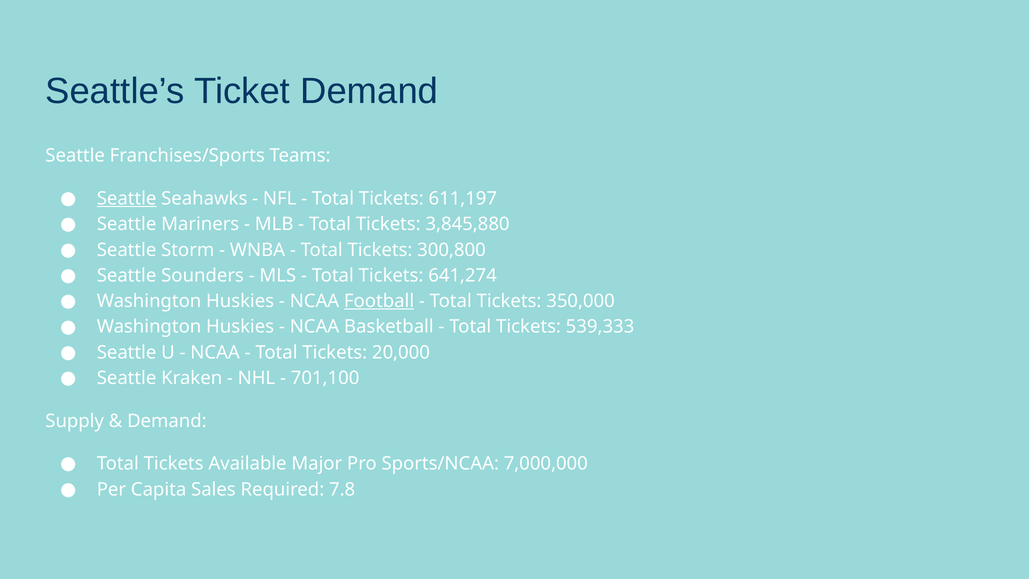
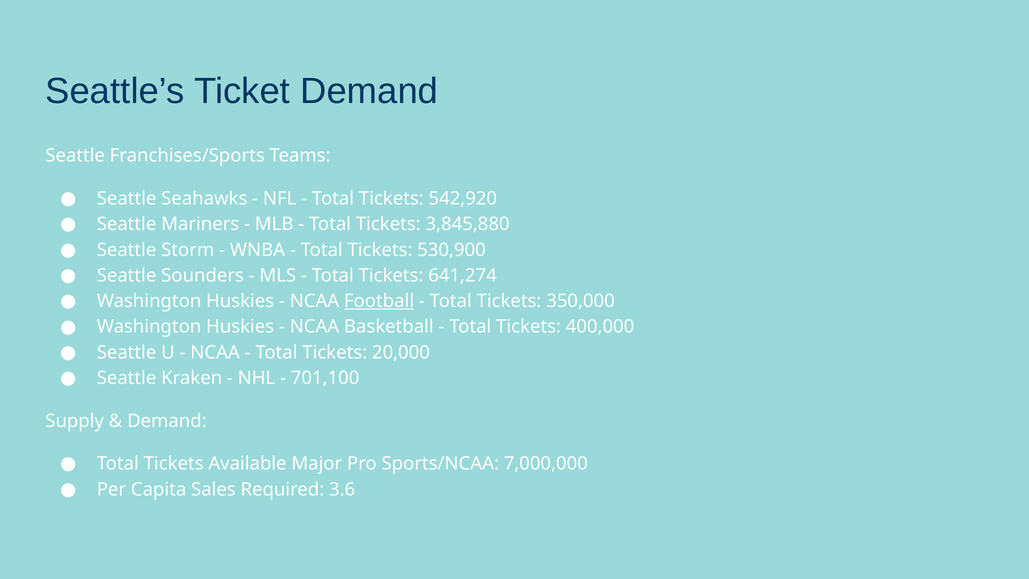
Seattle at (127, 199) underline: present -> none
611,197: 611,197 -> 542,920
300,800: 300,800 -> 530,900
539,333: 539,333 -> 400,000
7.8: 7.8 -> 3.6
